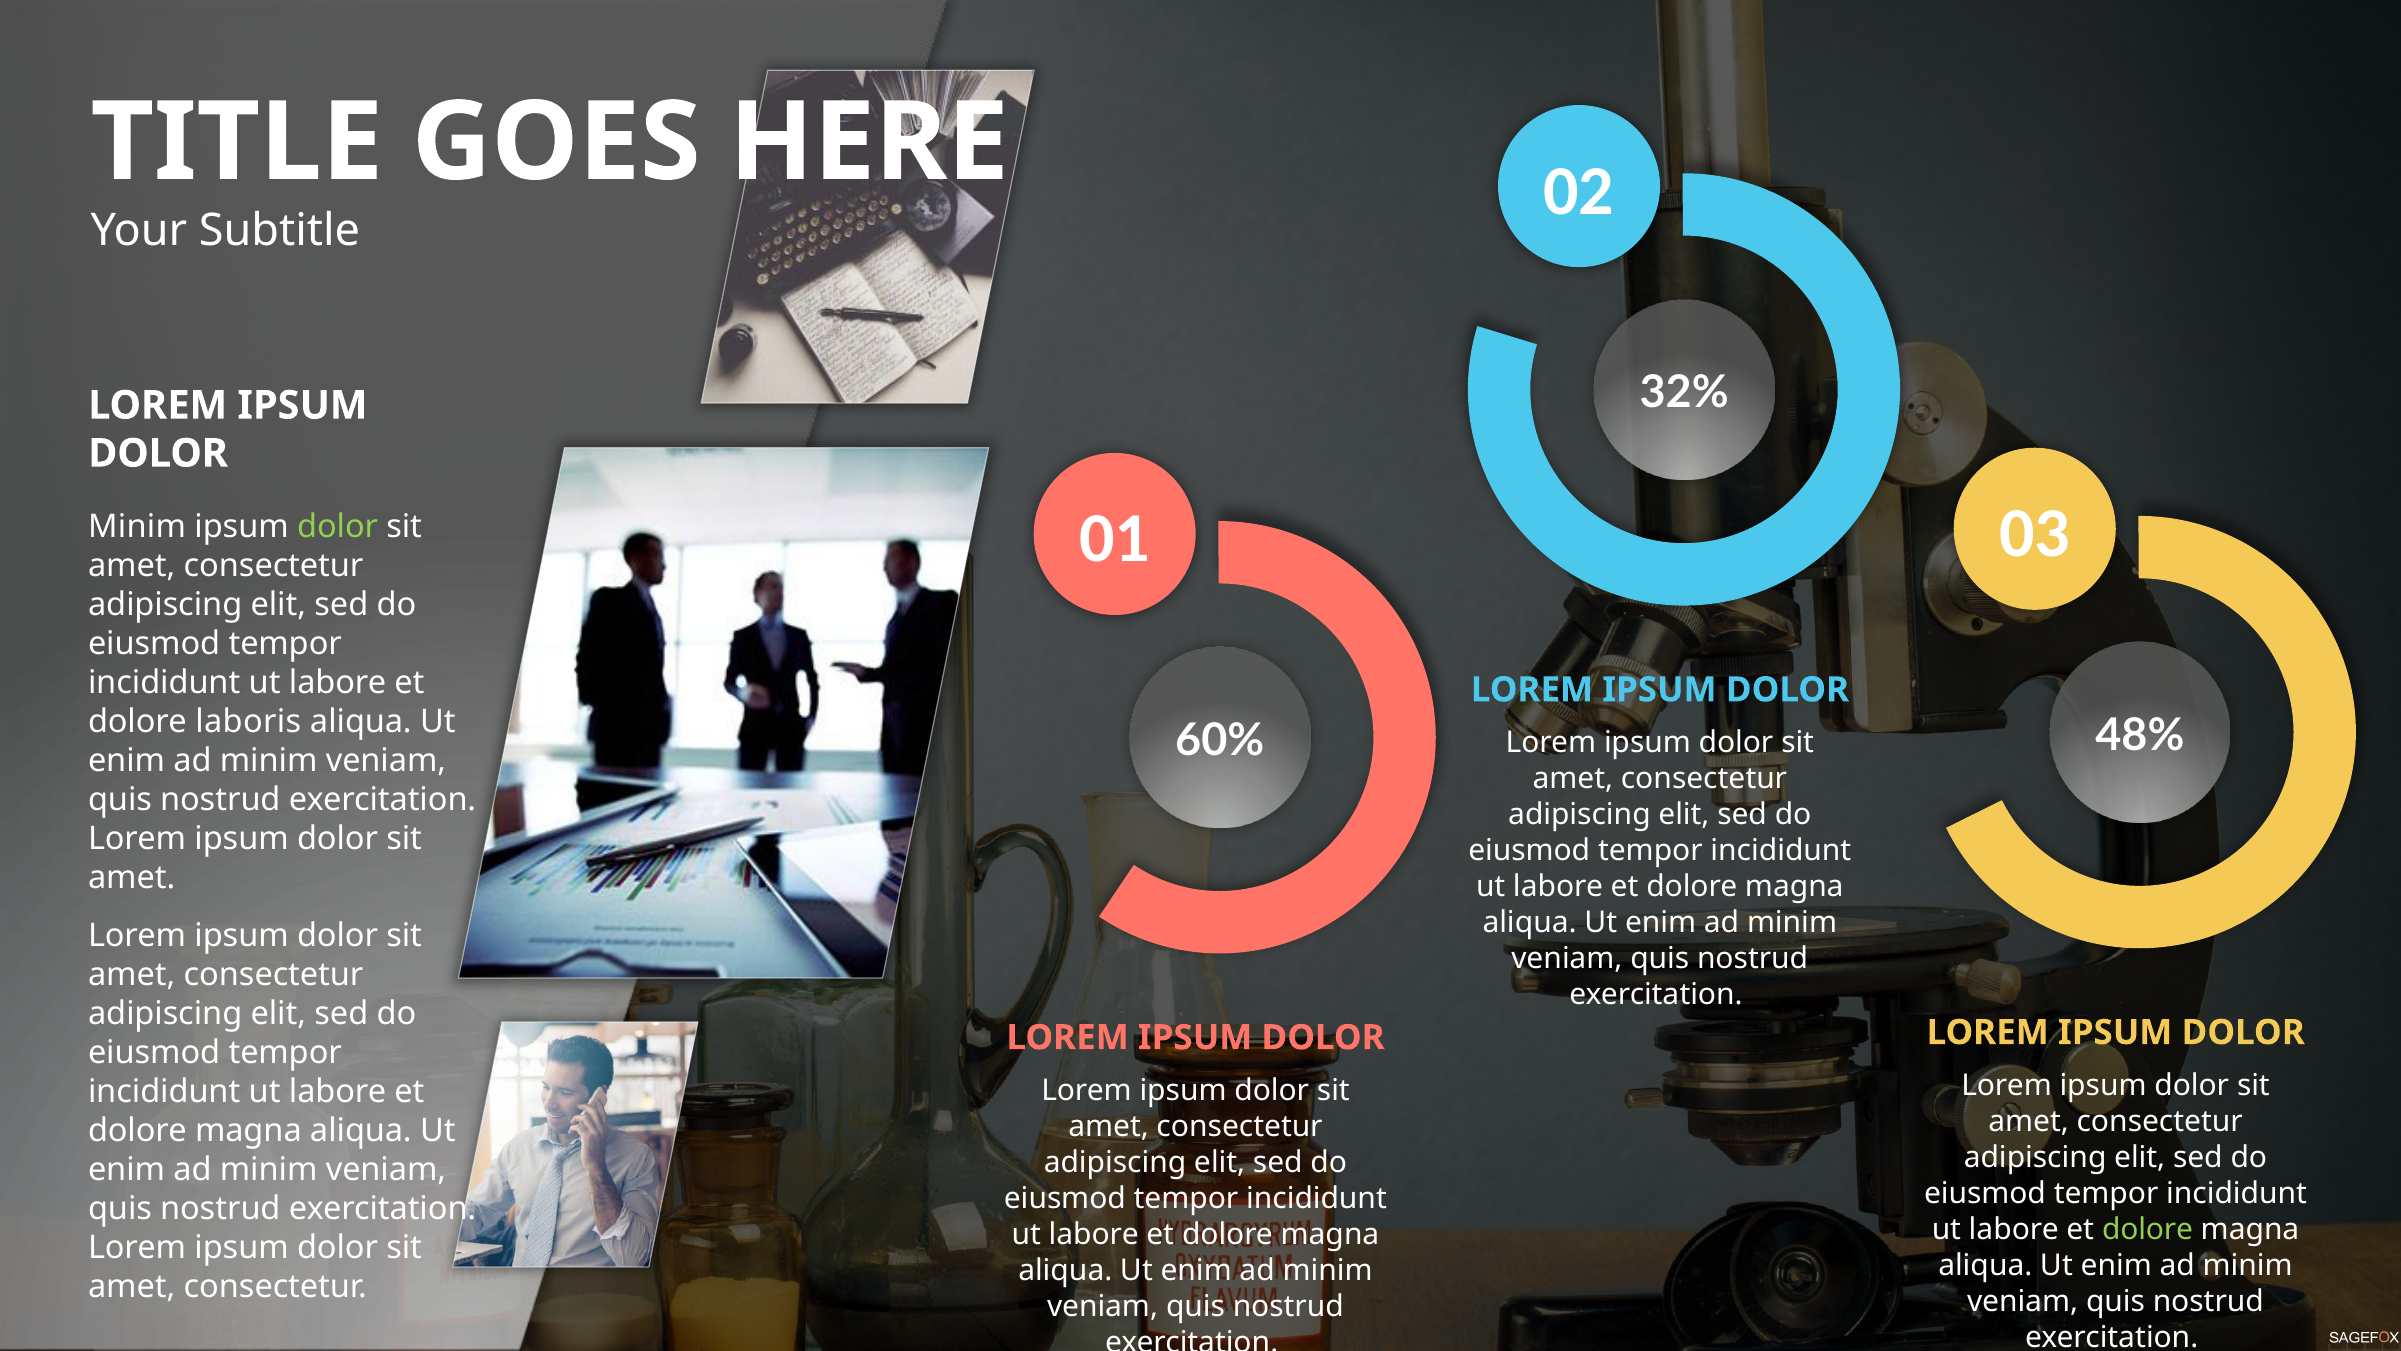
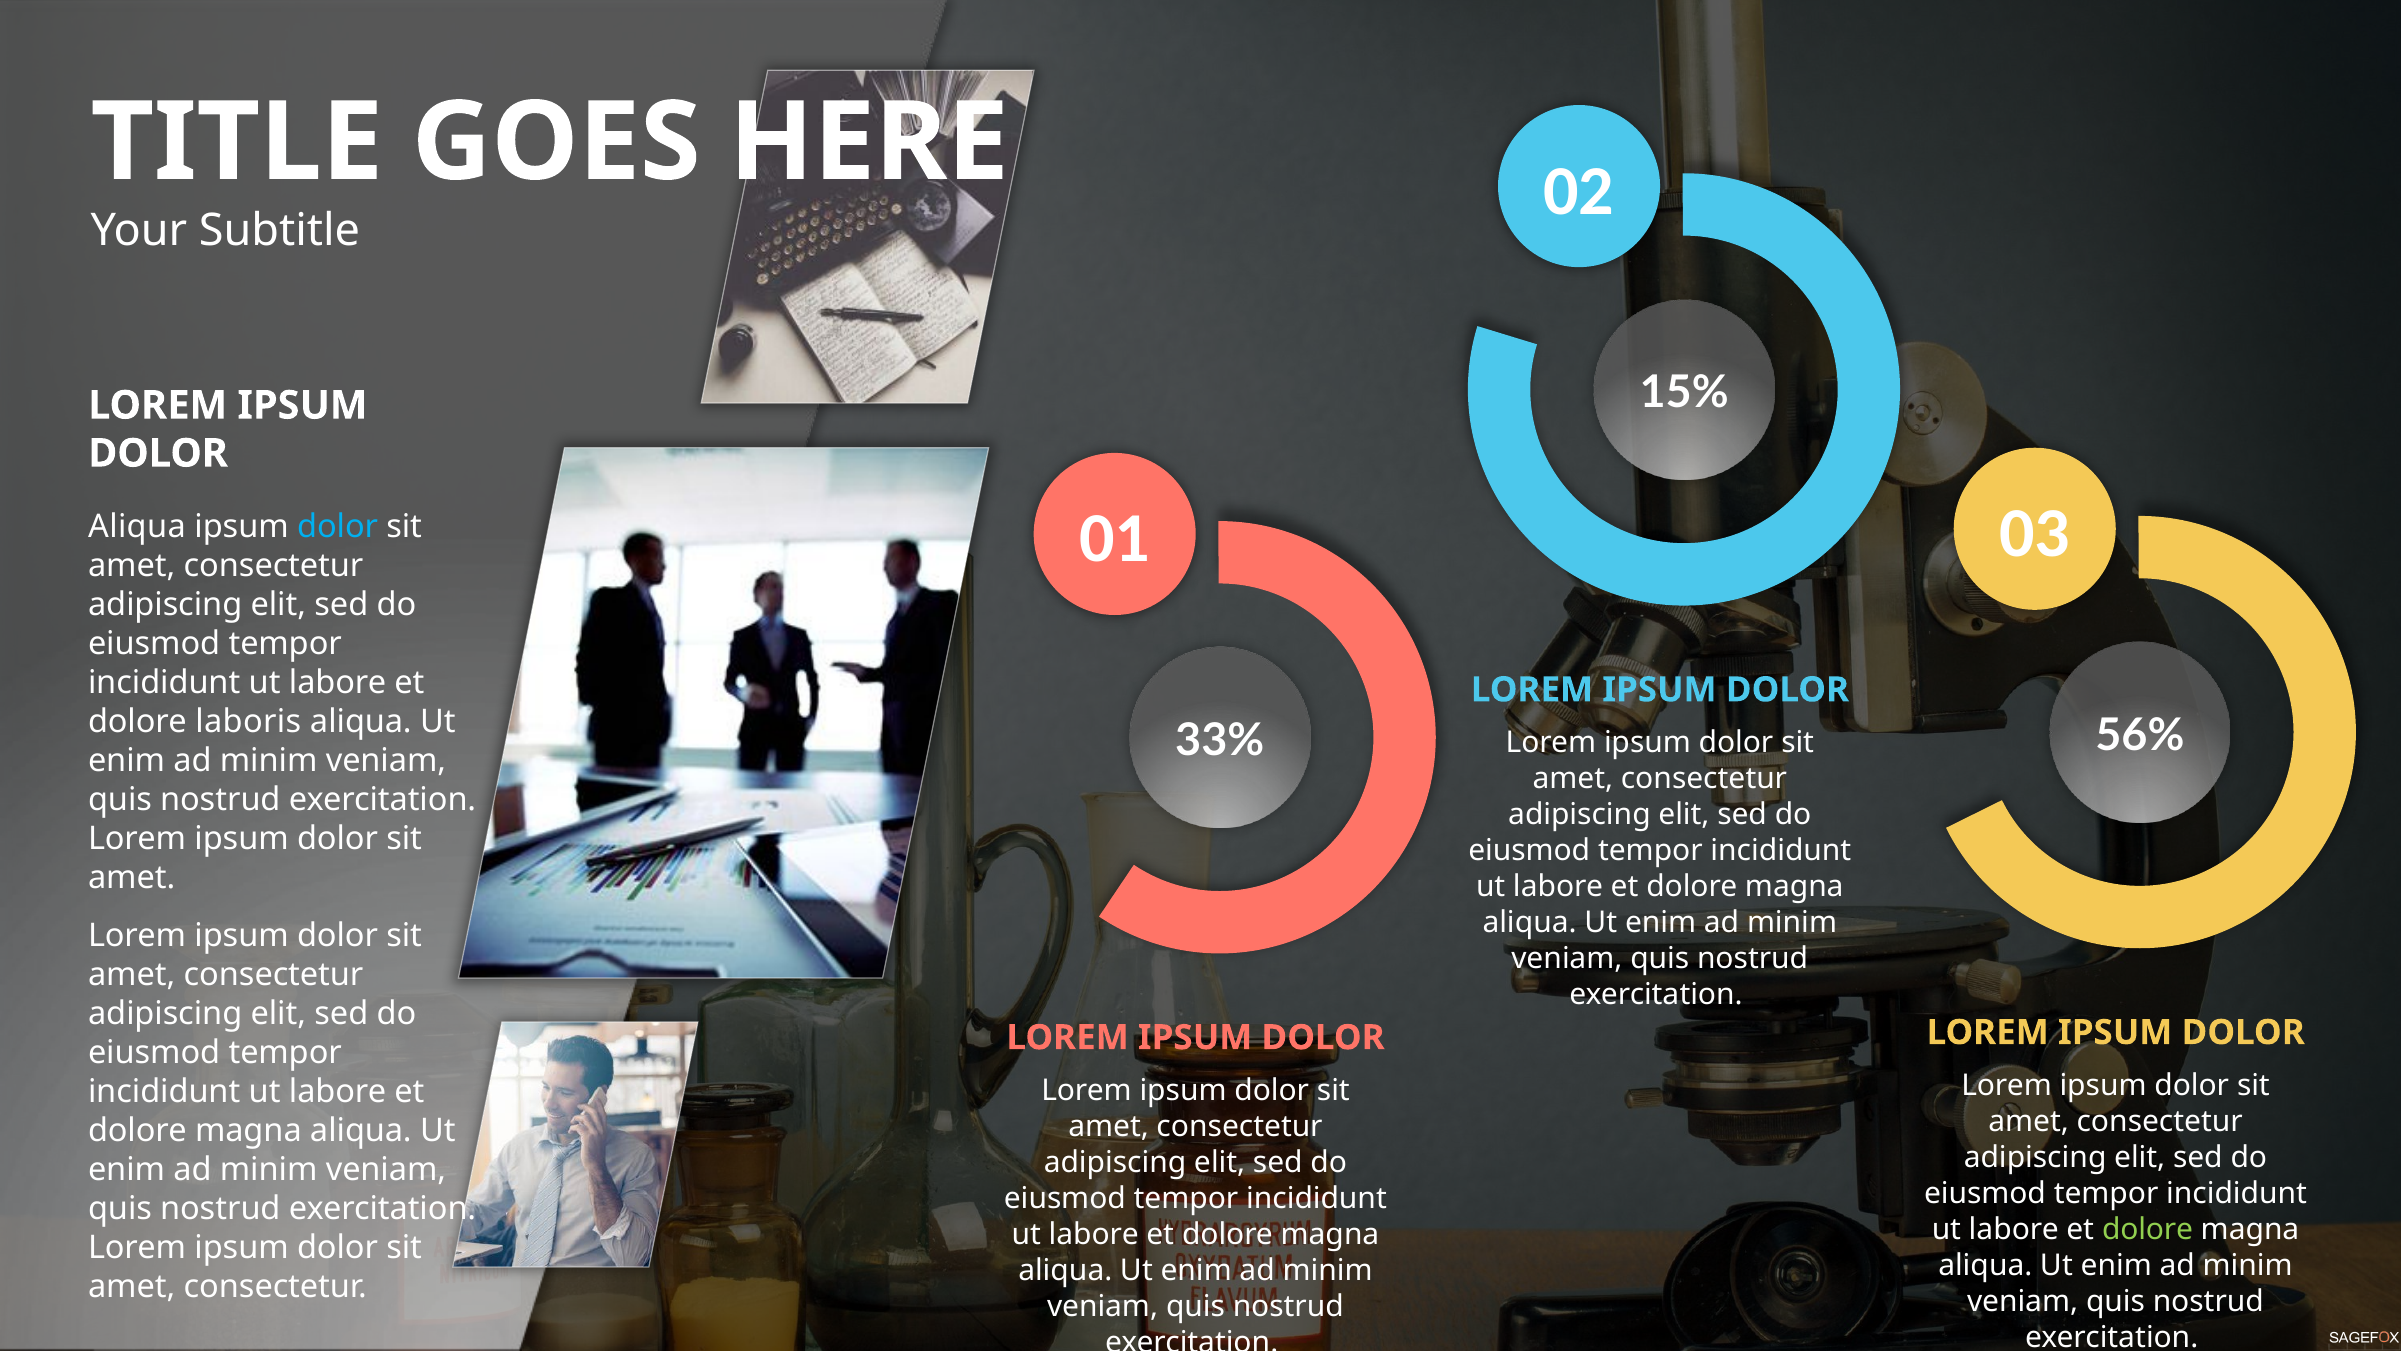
32%: 32% -> 15%
Minim at (137, 526): Minim -> Aliqua
dolor at (338, 526) colour: light green -> light blue
48%: 48% -> 56%
60%: 60% -> 33%
